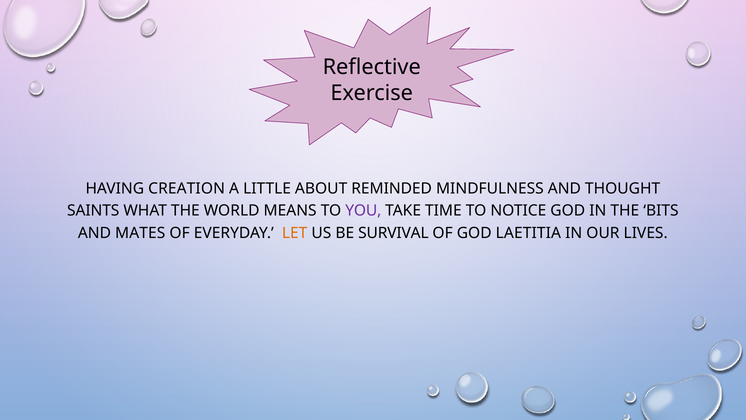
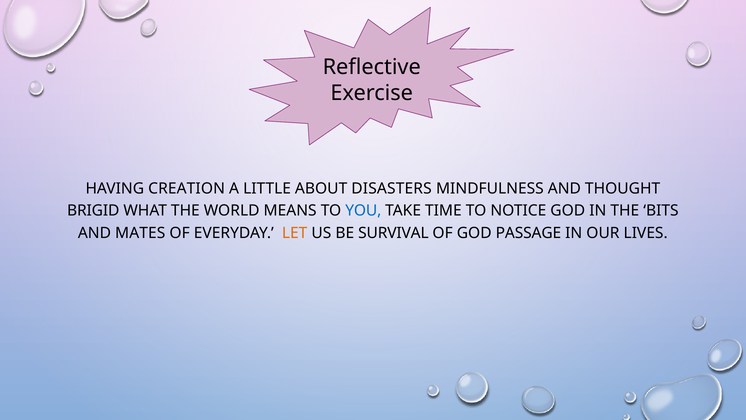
REMINDED: REMINDED -> DISASTERS
SAINTS: SAINTS -> BRIGID
YOU colour: purple -> blue
LAETITIA: LAETITIA -> PASSAGE
